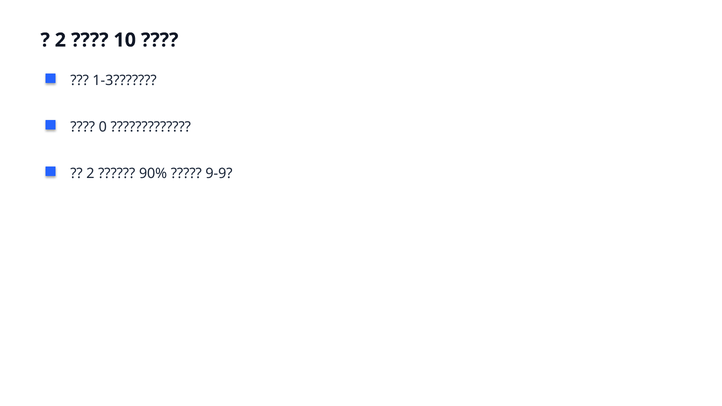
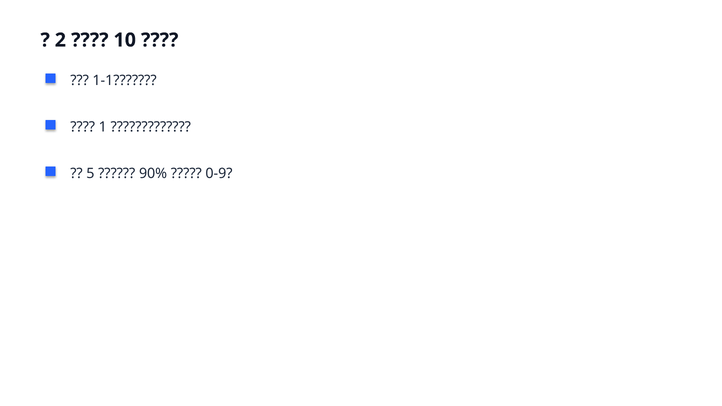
1-3: 1-3 -> 1-1
0: 0 -> 1
2 at (90, 174): 2 -> 5
9-9: 9-9 -> 0-9
